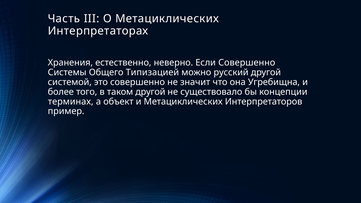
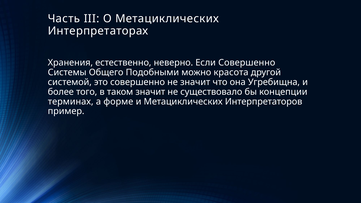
Типизацией: Типизацией -> Подобными
русский: русский -> красота
таком другой: другой -> значит
объект: объект -> форме
